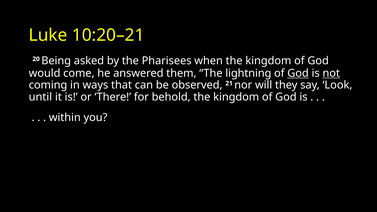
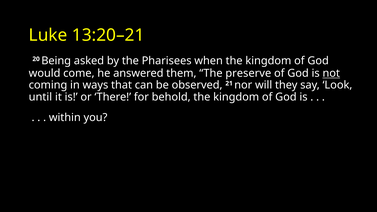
10:20–21: 10:20–21 -> 13:20–21
lightning: lightning -> preserve
God at (298, 73) underline: present -> none
